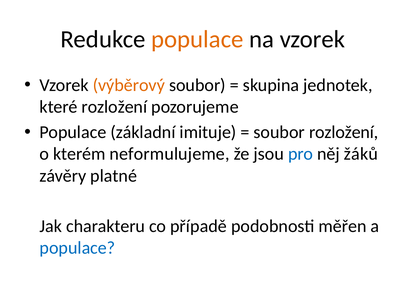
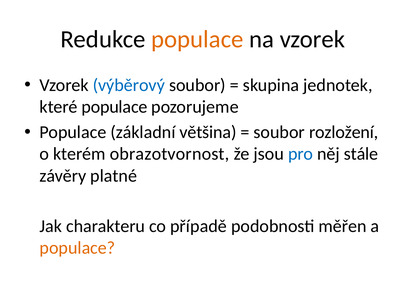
výběrový colour: orange -> blue
které rozložení: rozložení -> populace
imituje: imituje -> většina
neformulujeme: neformulujeme -> obrazotvornost
žáků: žáků -> stále
populace at (77, 248) colour: blue -> orange
